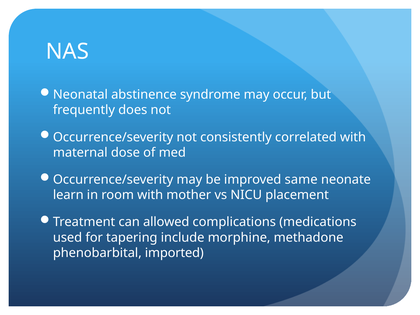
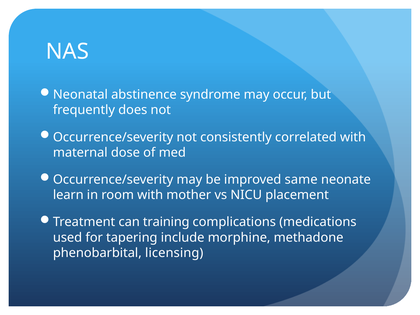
allowed: allowed -> training
imported: imported -> licensing
